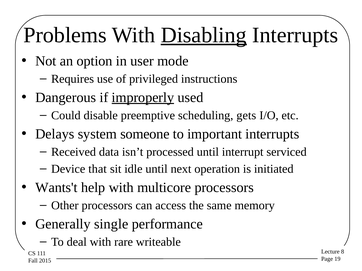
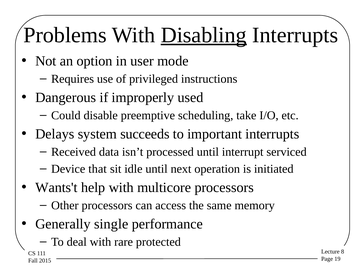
improperly underline: present -> none
gets: gets -> take
someone: someone -> succeeds
writeable: writeable -> protected
